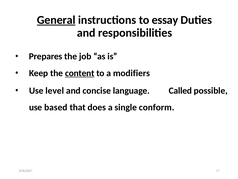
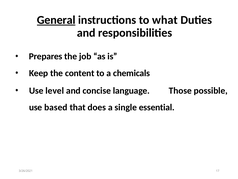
essay: essay -> what
content underline: present -> none
modifiers: modifiers -> chemicals
Called: Called -> Those
conform: conform -> essential
